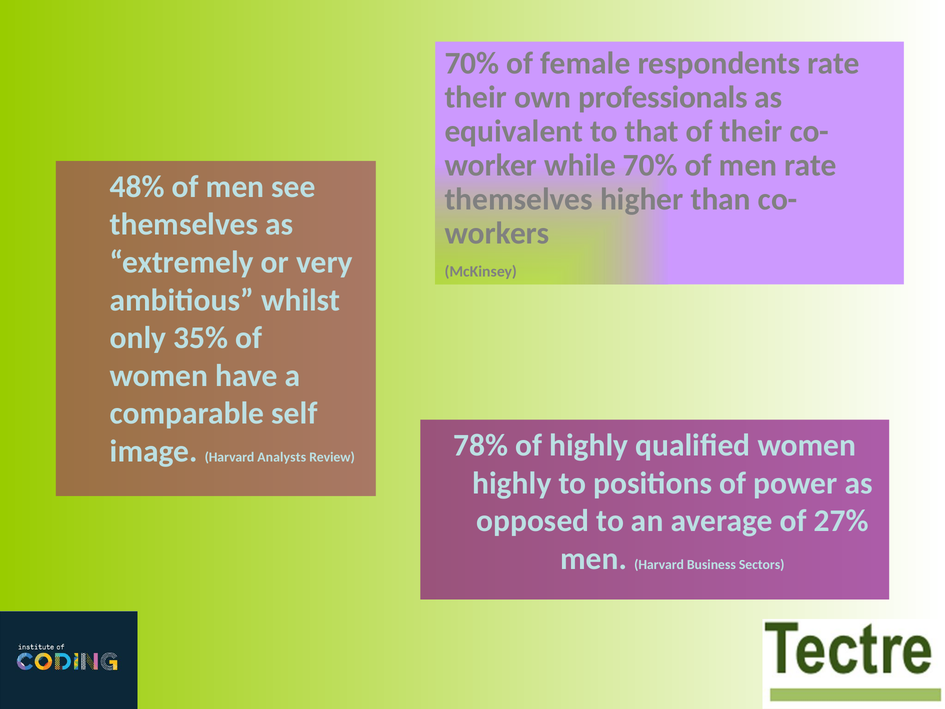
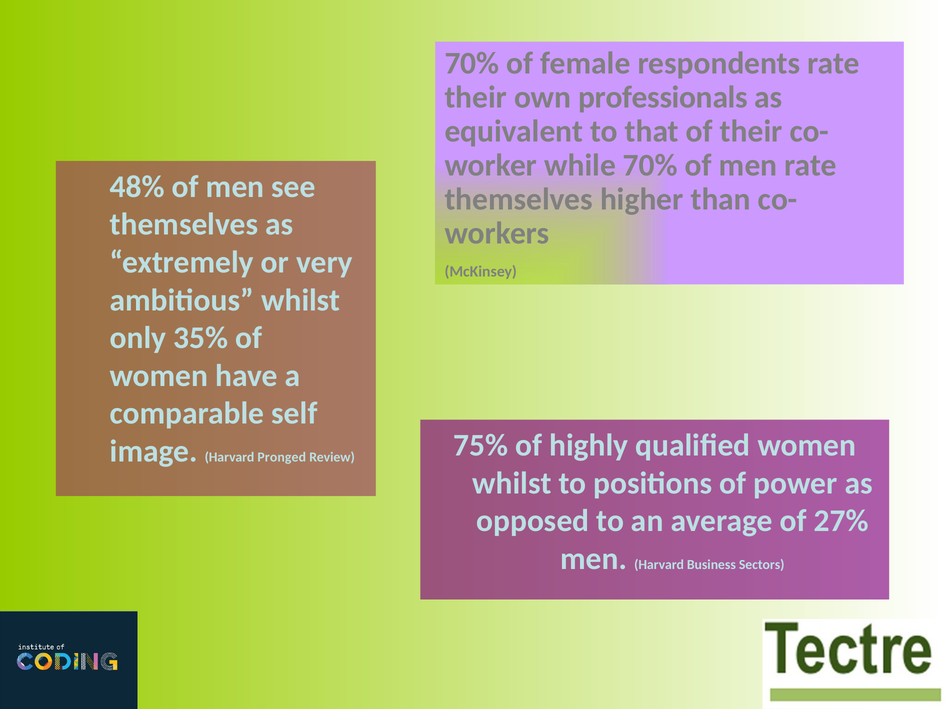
Analysts: Analysts -> Pronged
78%: 78% -> 75%
highly at (512, 483): highly -> whilst
